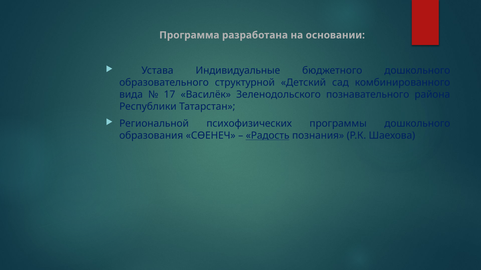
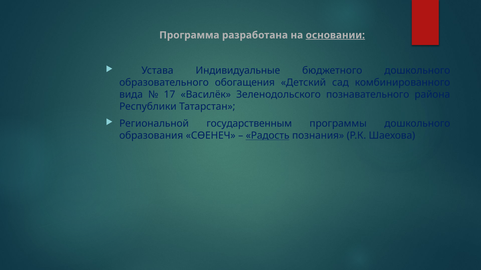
основании underline: none -> present
структурной: структурной -> обогащения
психофизических: психофизических -> государственным
